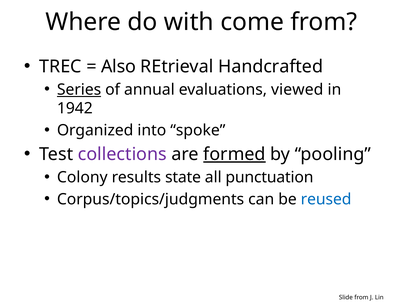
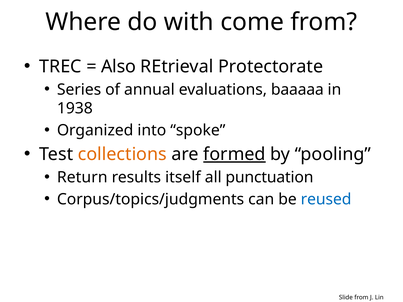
Handcrafted: Handcrafted -> Protectorate
Series underline: present -> none
viewed: viewed -> baaaaa
1942: 1942 -> 1938
collections colour: purple -> orange
Colony: Colony -> Return
state: state -> itself
